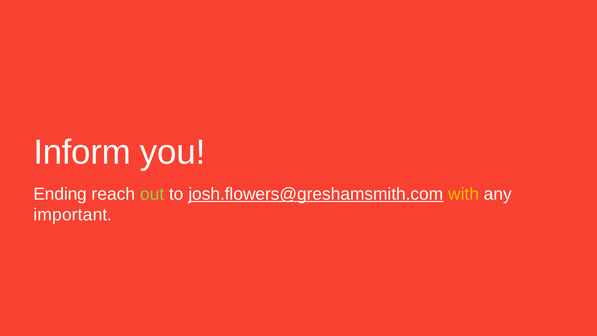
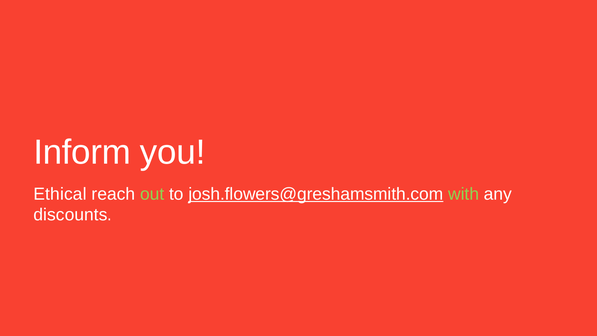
Ending: Ending -> Ethical
with colour: yellow -> light green
important: important -> discounts
